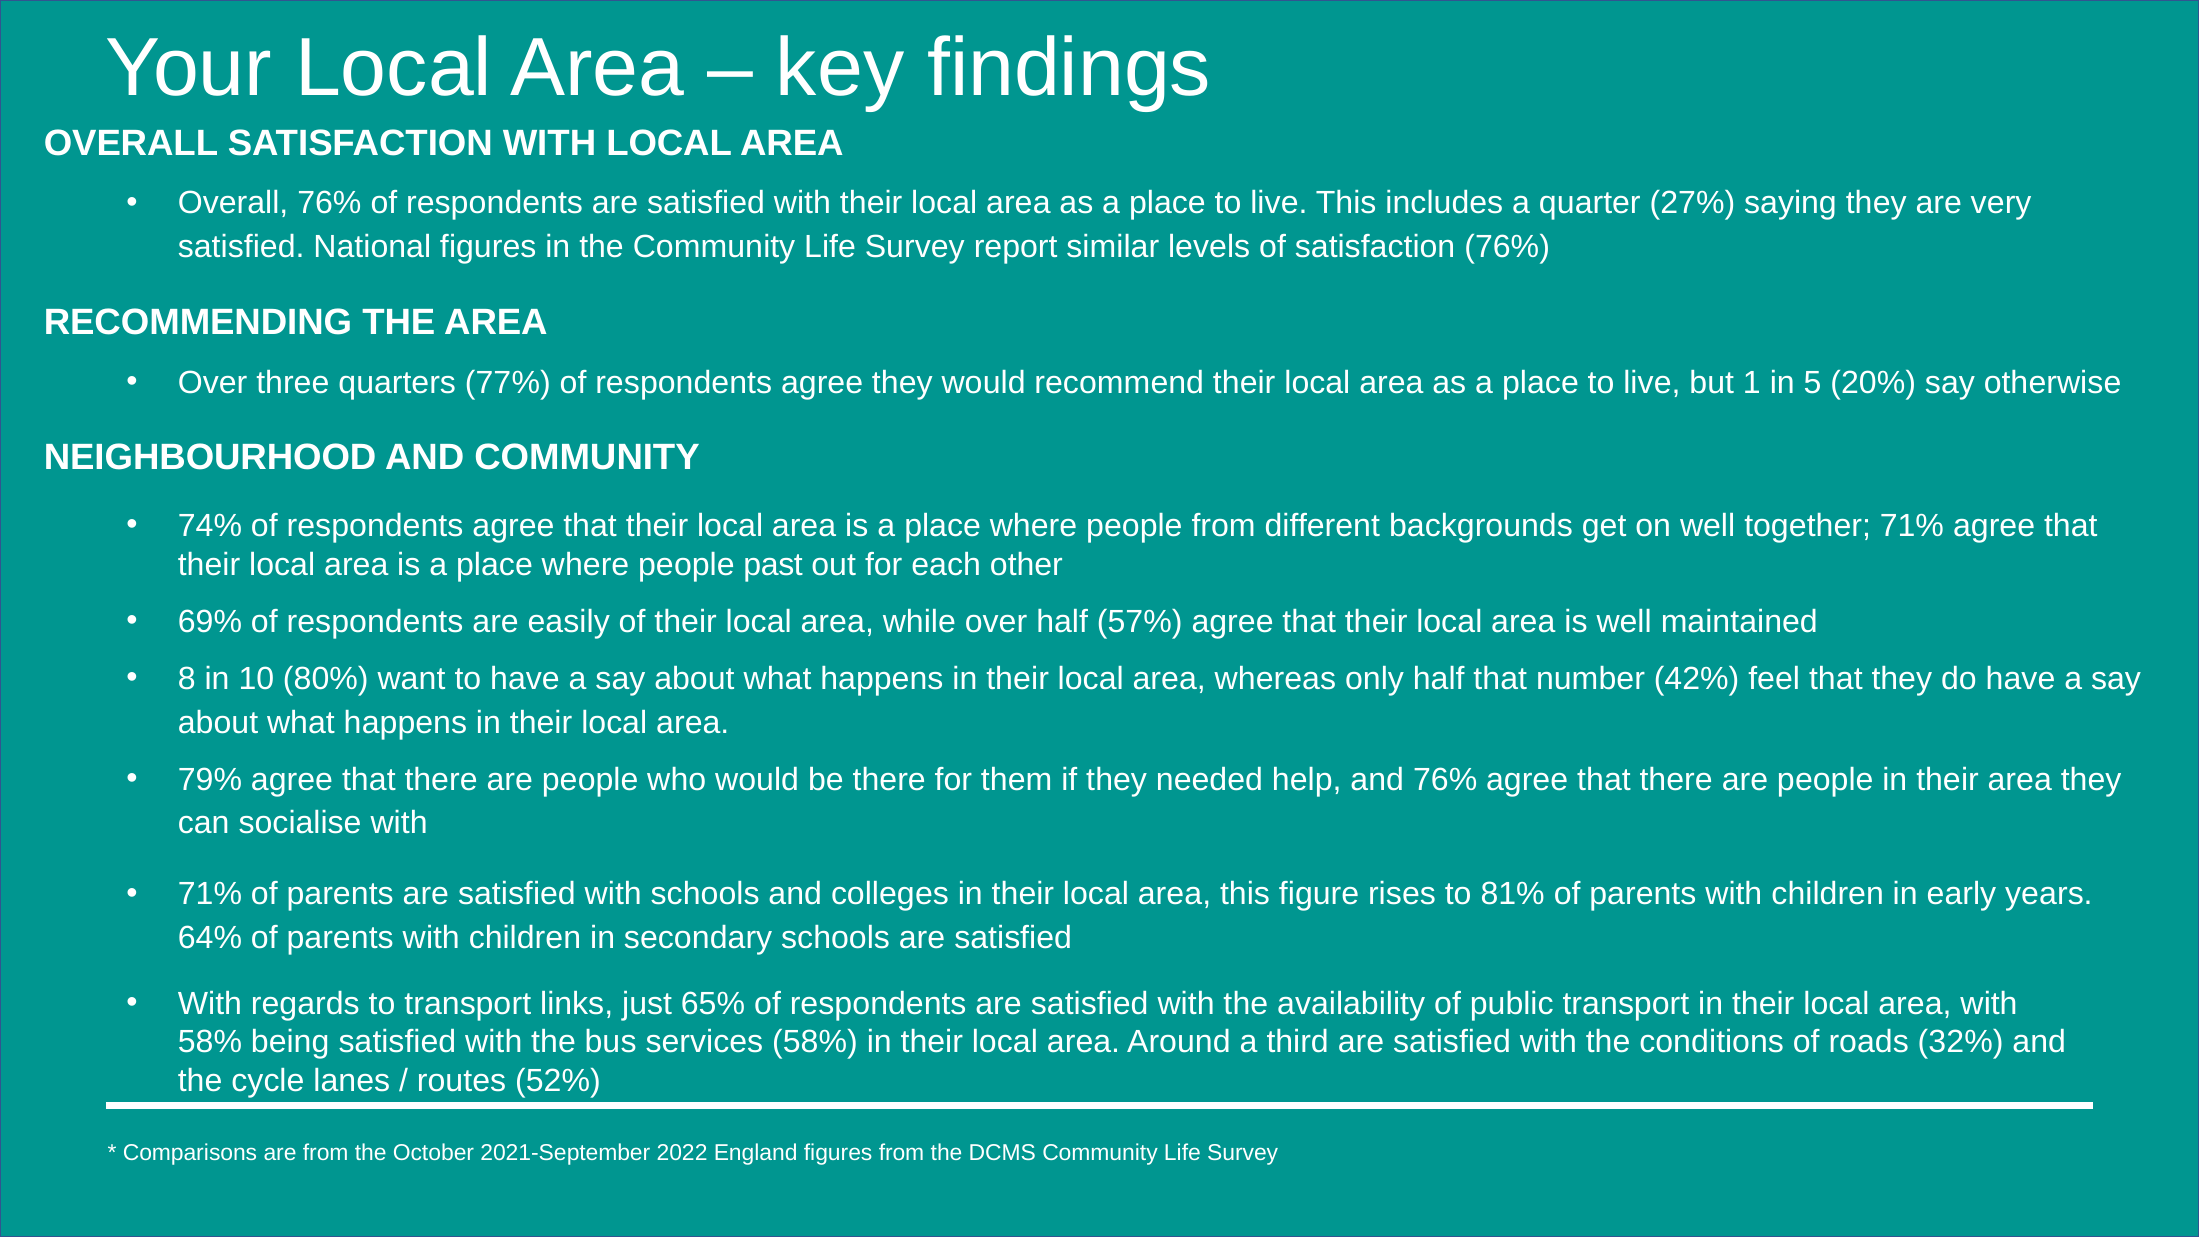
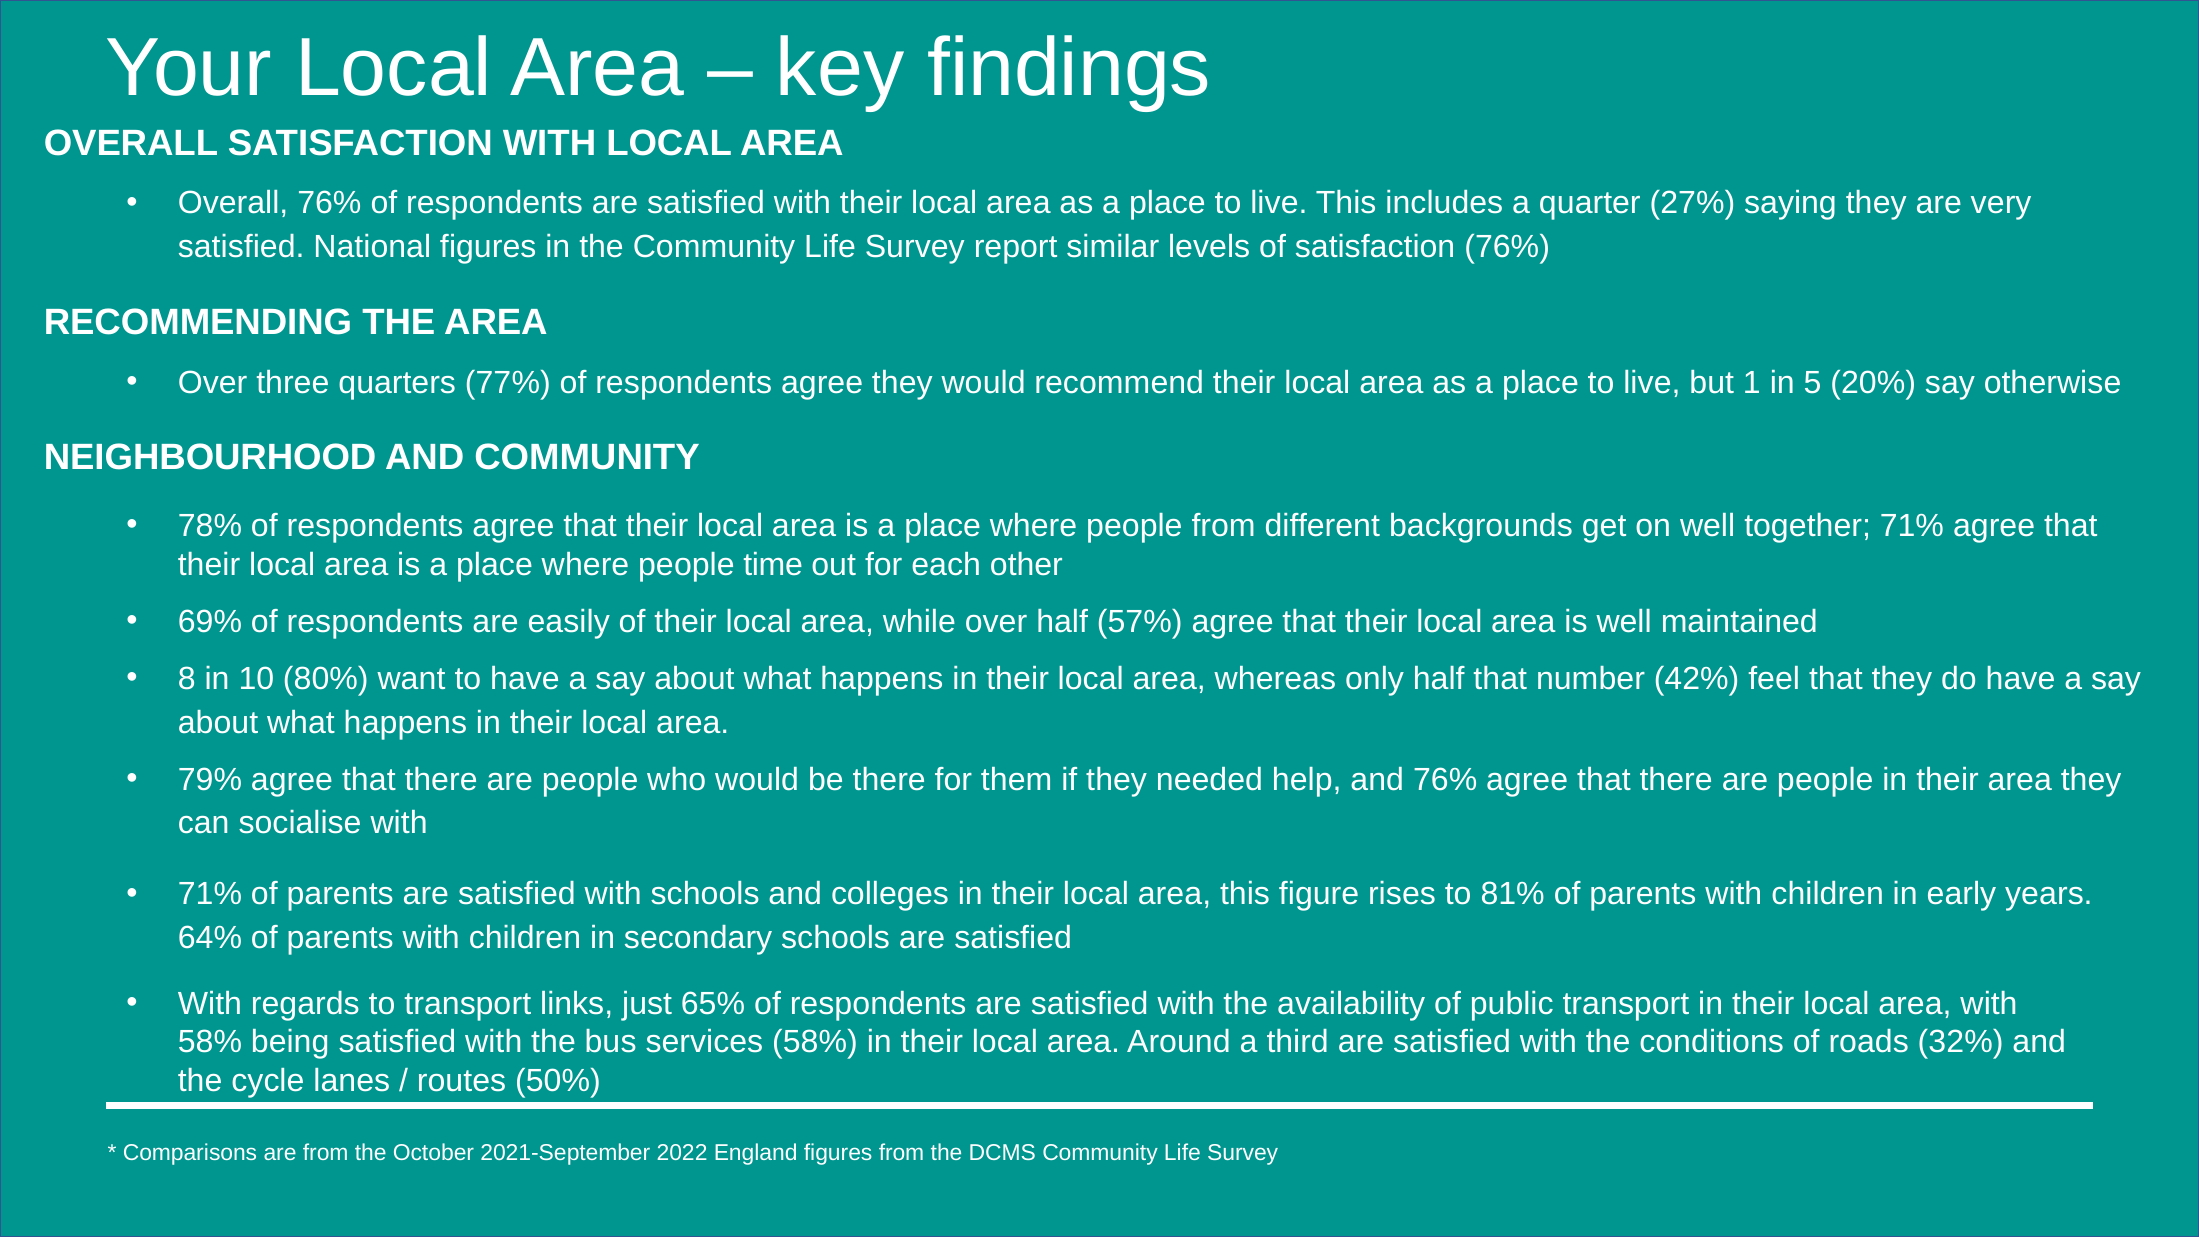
74%: 74% -> 78%
past: past -> time
52%: 52% -> 50%
